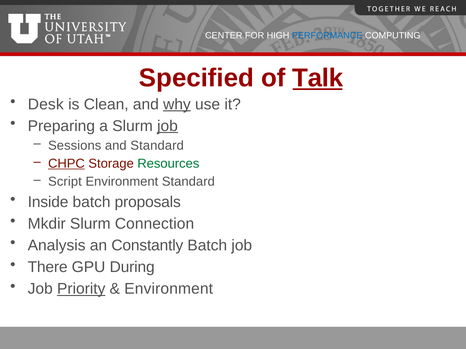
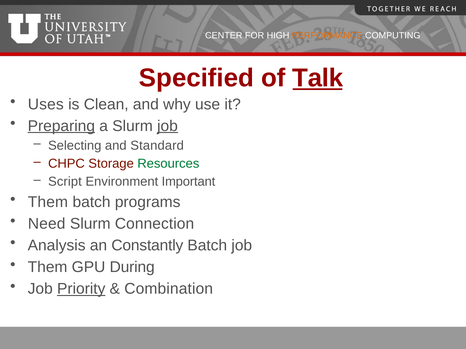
PERFORMANCE colour: blue -> orange
Desk: Desk -> Uses
why underline: present -> none
Preparing underline: none -> present
Sessions: Sessions -> Selecting
CHPC underline: present -> none
Environment Standard: Standard -> Important
Inside at (48, 202): Inside -> Them
proposals: proposals -> programs
Mkdir: Mkdir -> Need
There at (48, 267): There -> Them
Environment at (169, 289): Environment -> Combination
